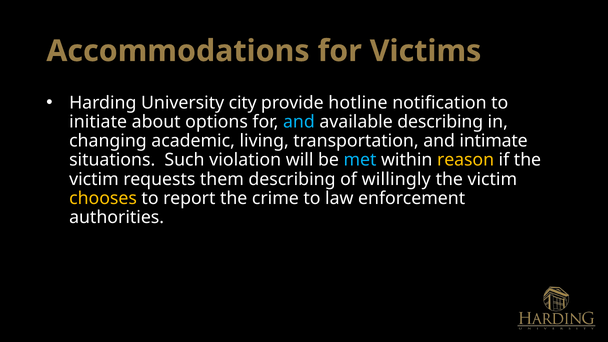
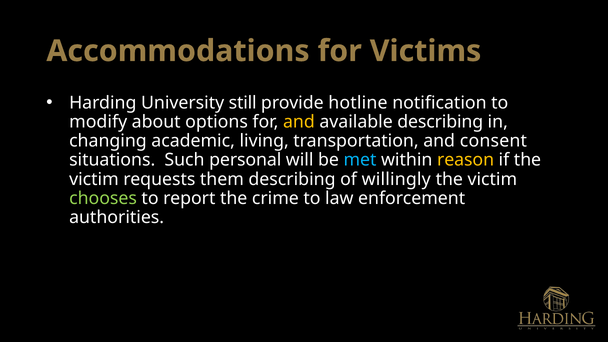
city: city -> still
initiate: initiate -> modify
and at (299, 122) colour: light blue -> yellow
intimate: intimate -> consent
violation: violation -> personal
chooses colour: yellow -> light green
